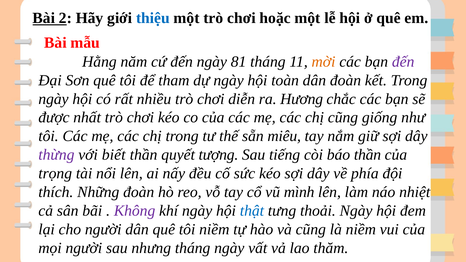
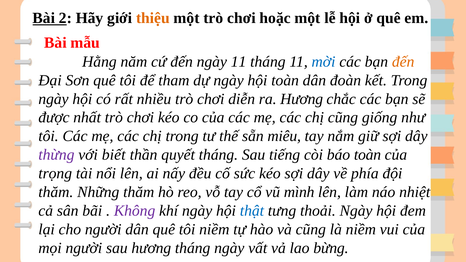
thiệu colour: blue -> orange
ngày 81: 81 -> 11
mời colour: orange -> blue
đến at (403, 62) colour: purple -> orange
quyết tượng: tượng -> tháng
báo thần: thần -> toàn
thích at (56, 192): thích -> thăm
Những đoàn: đoàn -> thăm
sau nhưng: nhưng -> hương
thăm: thăm -> bừng
